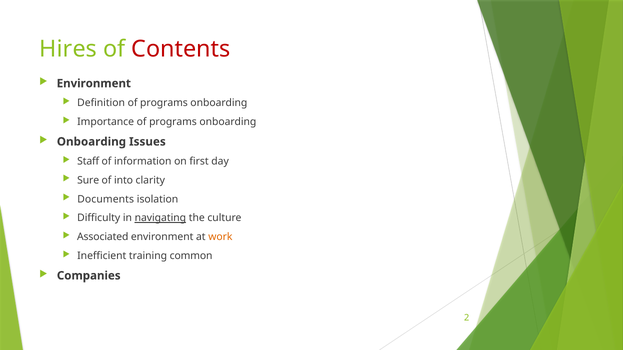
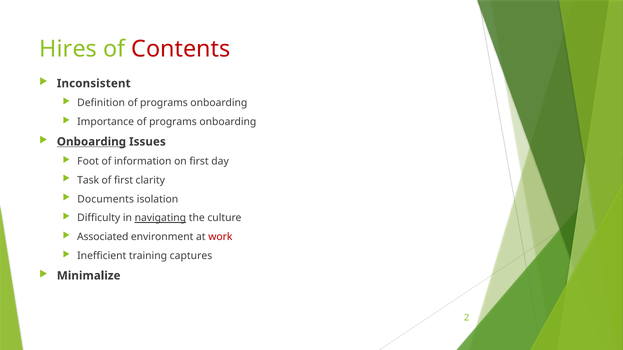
Environment at (94, 84): Environment -> Inconsistent
Onboarding at (91, 142) underline: none -> present
Staff: Staff -> Foot
Sure: Sure -> Task
of into: into -> first
work colour: orange -> red
common: common -> captures
Companies: Companies -> Minimalize
